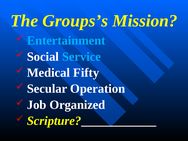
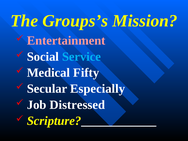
Entertainment colour: light blue -> pink
Operation: Operation -> Especially
Organized: Organized -> Distressed
